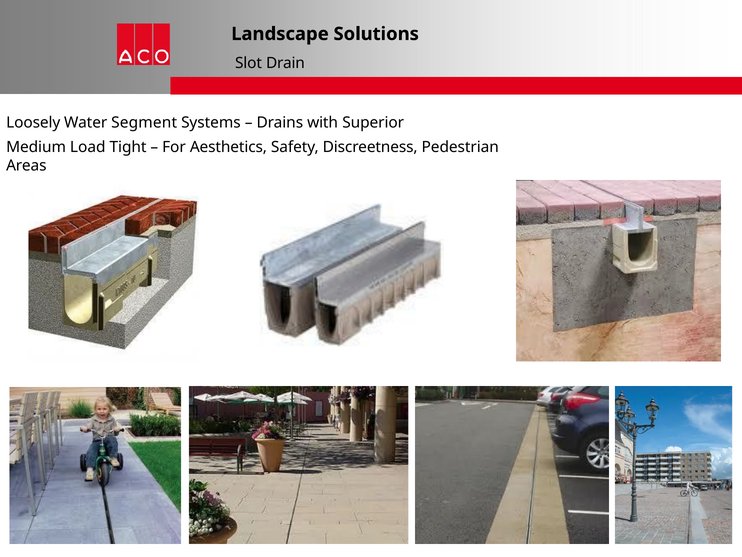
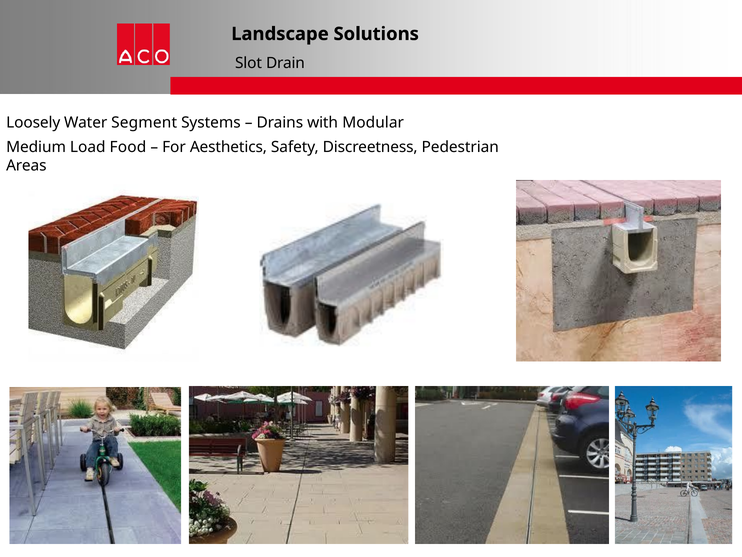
Superior: Superior -> Modular
Tight: Tight -> Food
